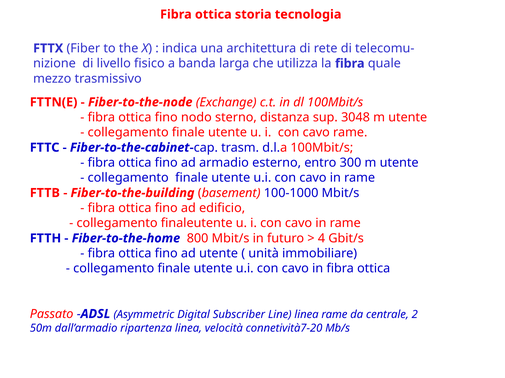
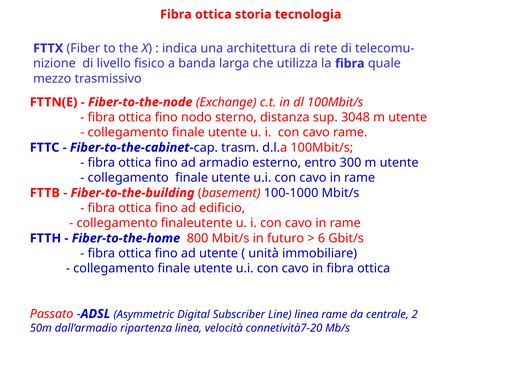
4: 4 -> 6
